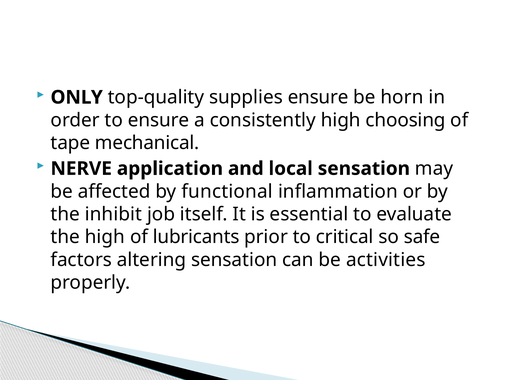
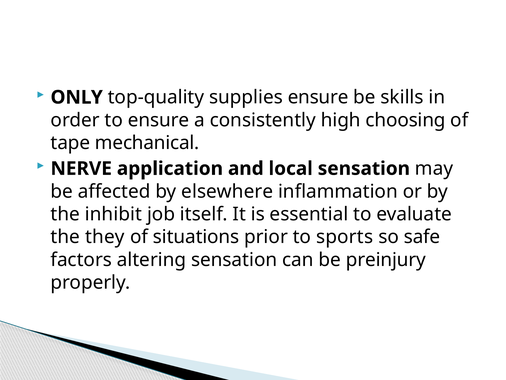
horn: horn -> skills
functional: functional -> elsewhere
the high: high -> they
lubricants: lubricants -> situations
critical: critical -> sports
activities: activities -> preinjury
